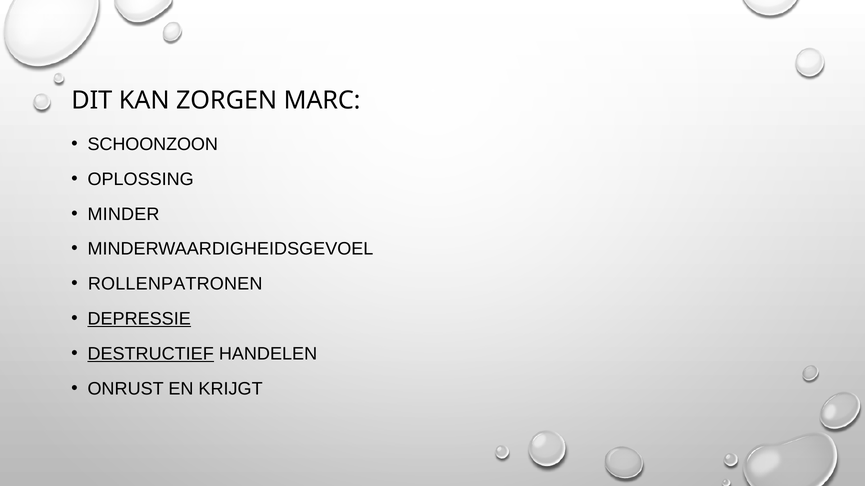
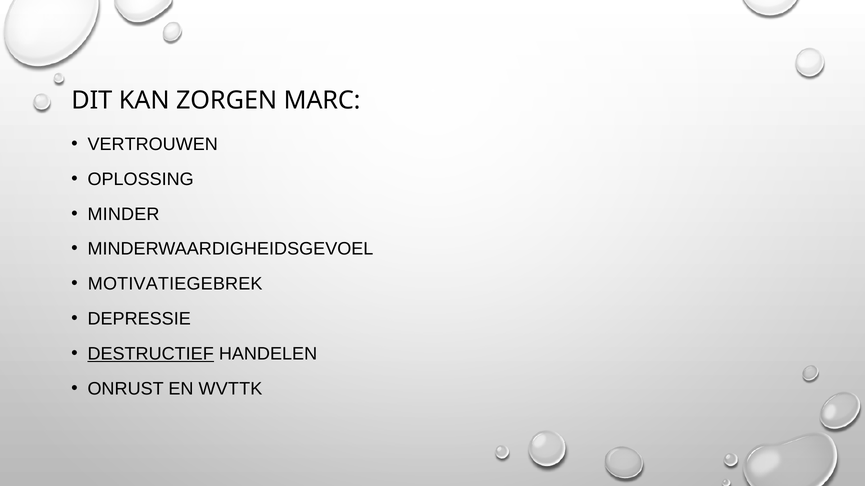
SCHOONZOON: SCHOONZOON -> VERTROUWEN
ROLLENPATRONEN: ROLLENPATRONEN -> MOTIVATIEGEBREK
DEPRESSIE underline: present -> none
KRIJGT: KRIJGT -> WVTTK
